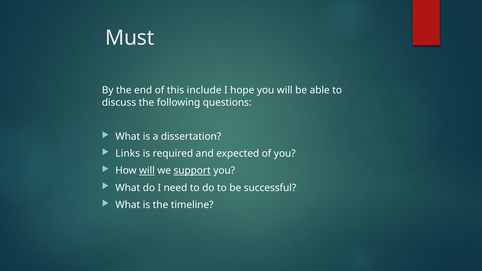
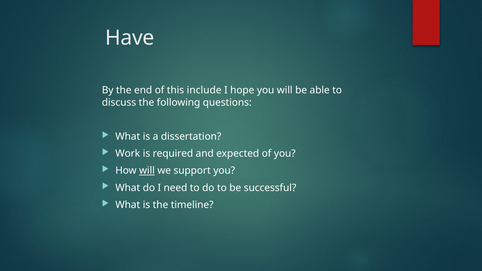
Must: Must -> Have
Links: Links -> Work
support underline: present -> none
